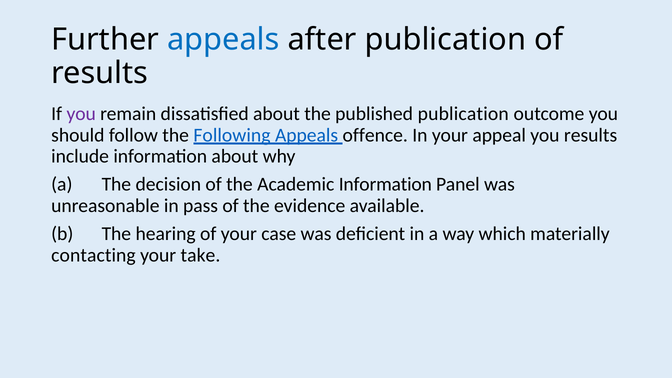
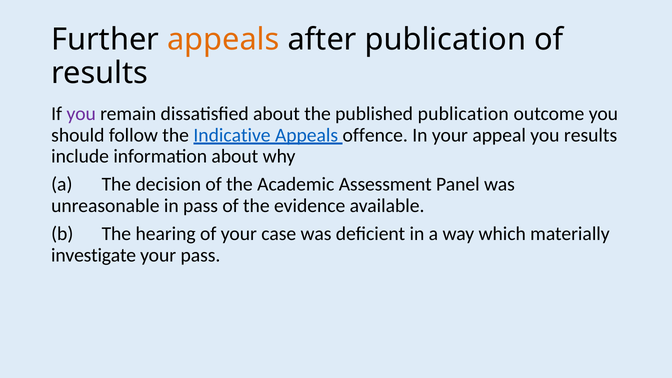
appeals at (223, 40) colour: blue -> orange
Following: Following -> Indicative
Academic Information: Information -> Assessment
contacting: contacting -> investigate
your take: take -> pass
